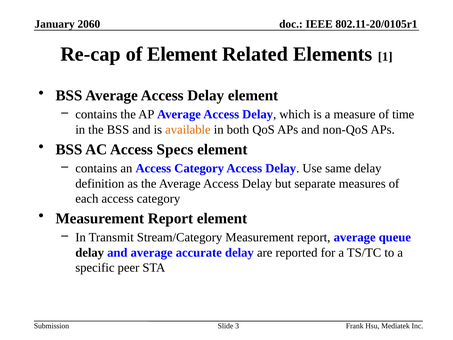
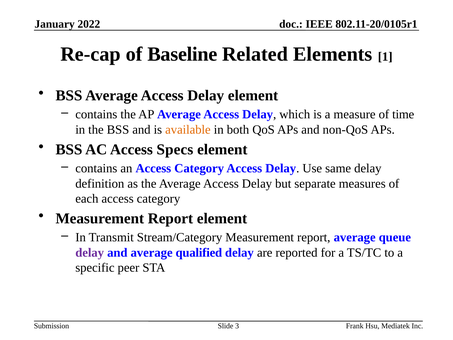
2060: 2060 -> 2022
of Element: Element -> Baseline
delay at (90, 252) colour: black -> purple
accurate: accurate -> qualified
